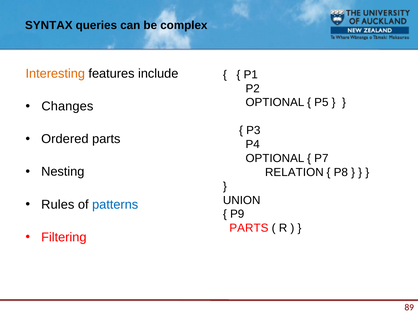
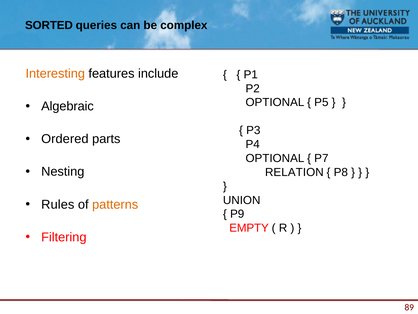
SYNTAX: SYNTAX -> SORTED
Changes: Changes -> Algebraic
patterns colour: blue -> orange
PARTS at (249, 228): PARTS -> EMPTY
